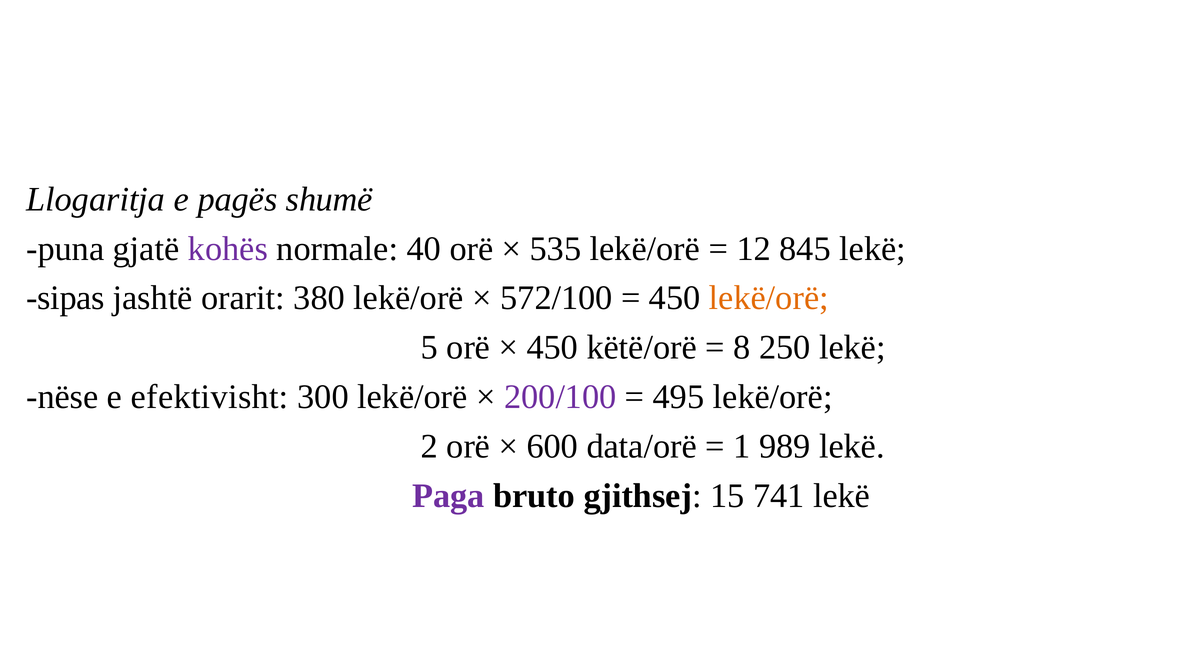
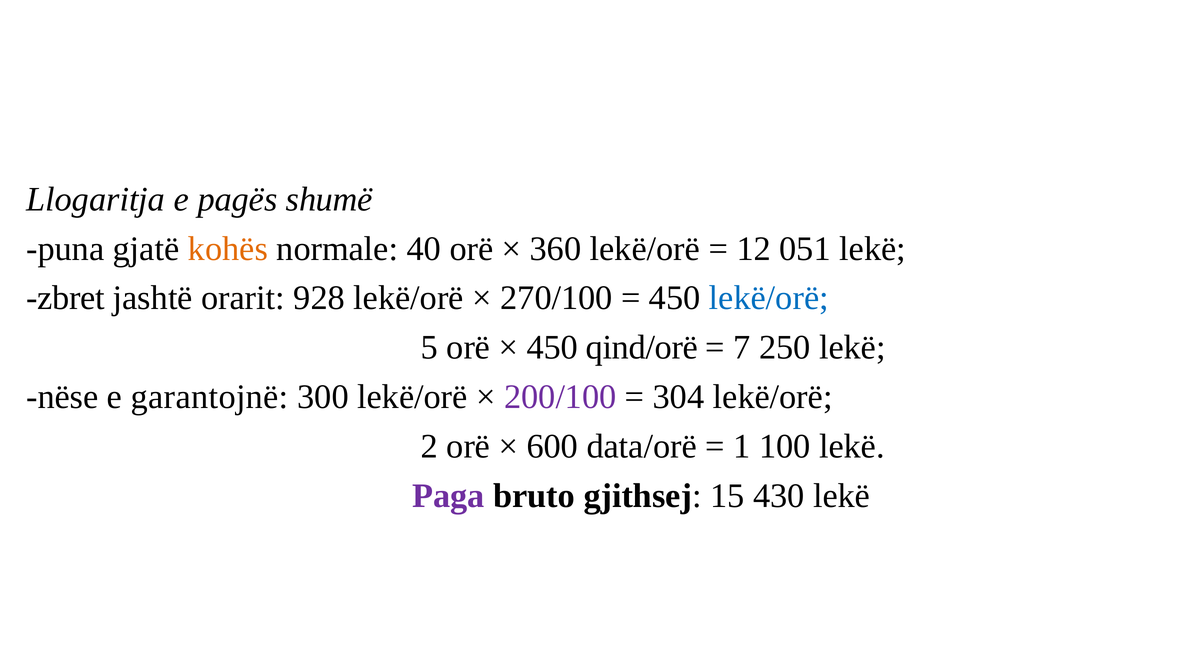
kohës colour: purple -> orange
535: 535 -> 360
845: 845 -> 051
sipas: sipas -> zbret
380: 380 -> 928
572/100: 572/100 -> 270/100
lekë/orë at (769, 298) colour: orange -> blue
këtë/orë: këtë/orë -> qind/orë
8: 8 -> 7
efektivisht: efektivisht -> garantojnë
495: 495 -> 304
989: 989 -> 100
741: 741 -> 430
